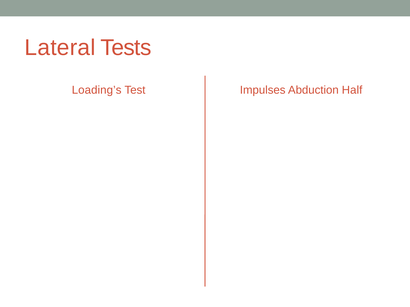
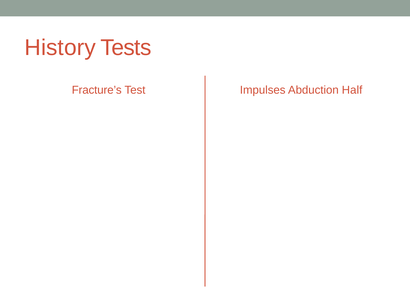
Lateral: Lateral -> History
Loading’s: Loading’s -> Fracture’s
